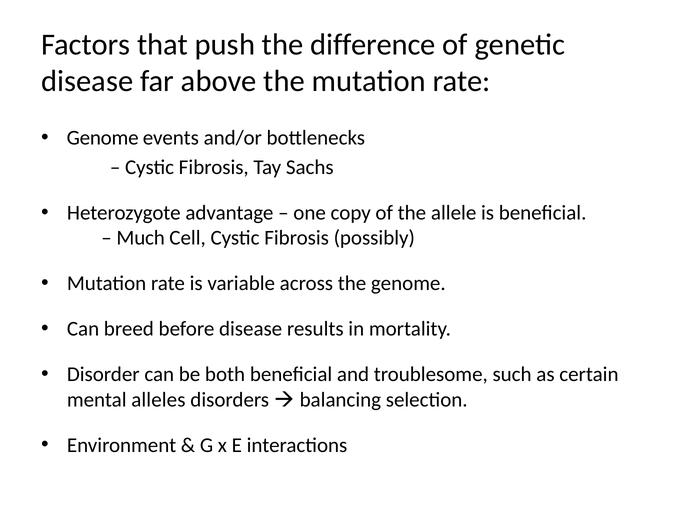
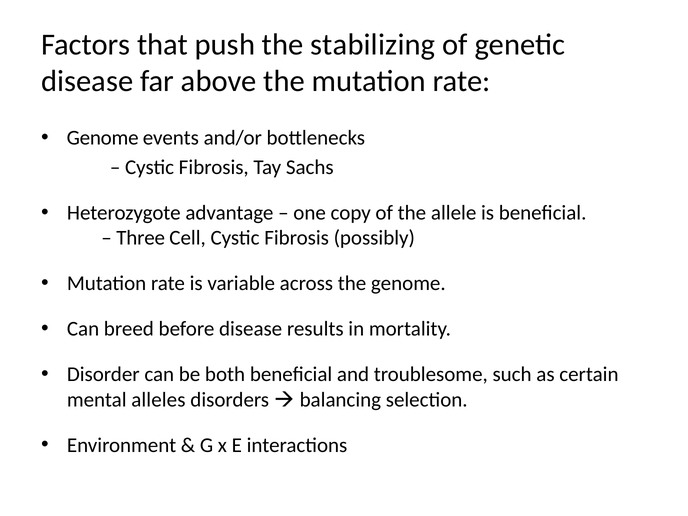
difference: difference -> stabilizing
Much: Much -> Three
